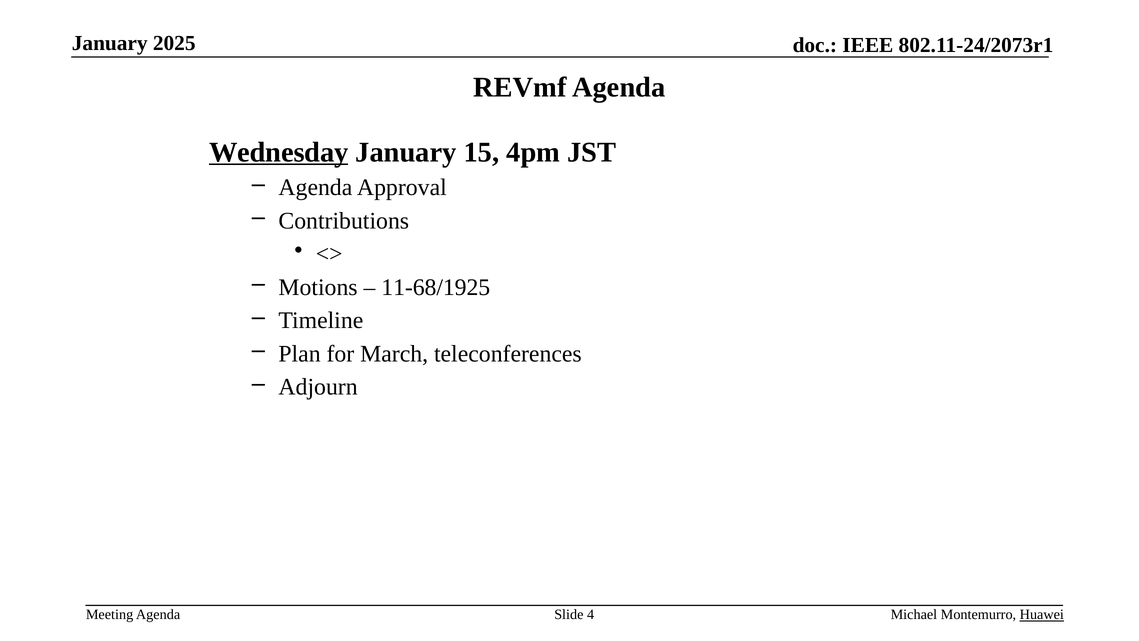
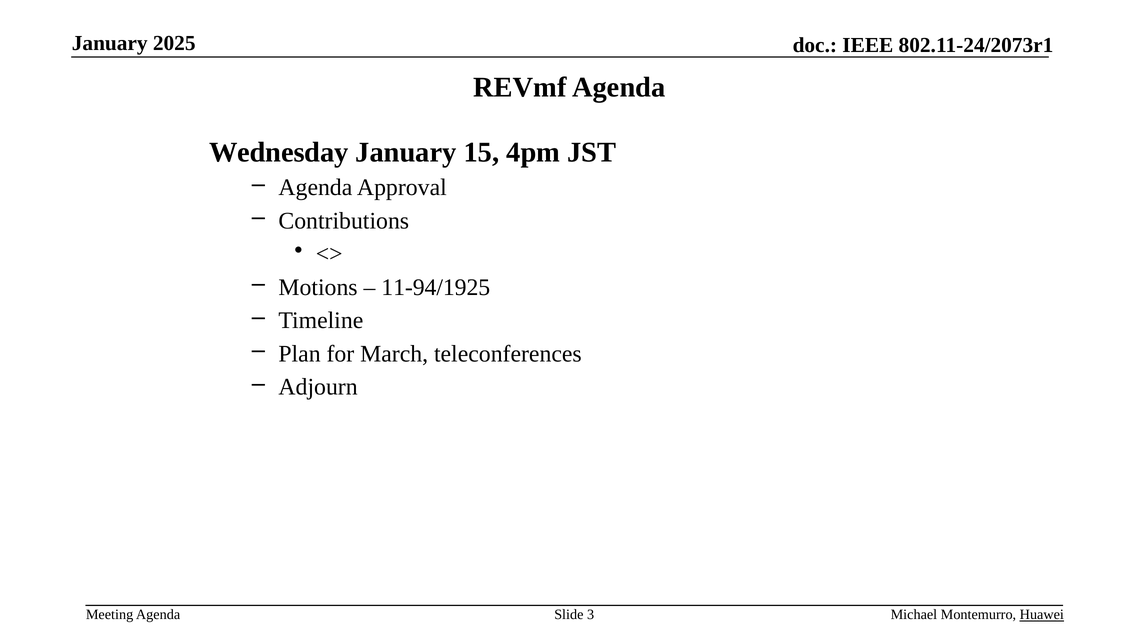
Wednesday underline: present -> none
11-68/1925: 11-68/1925 -> 11-94/1925
4: 4 -> 3
